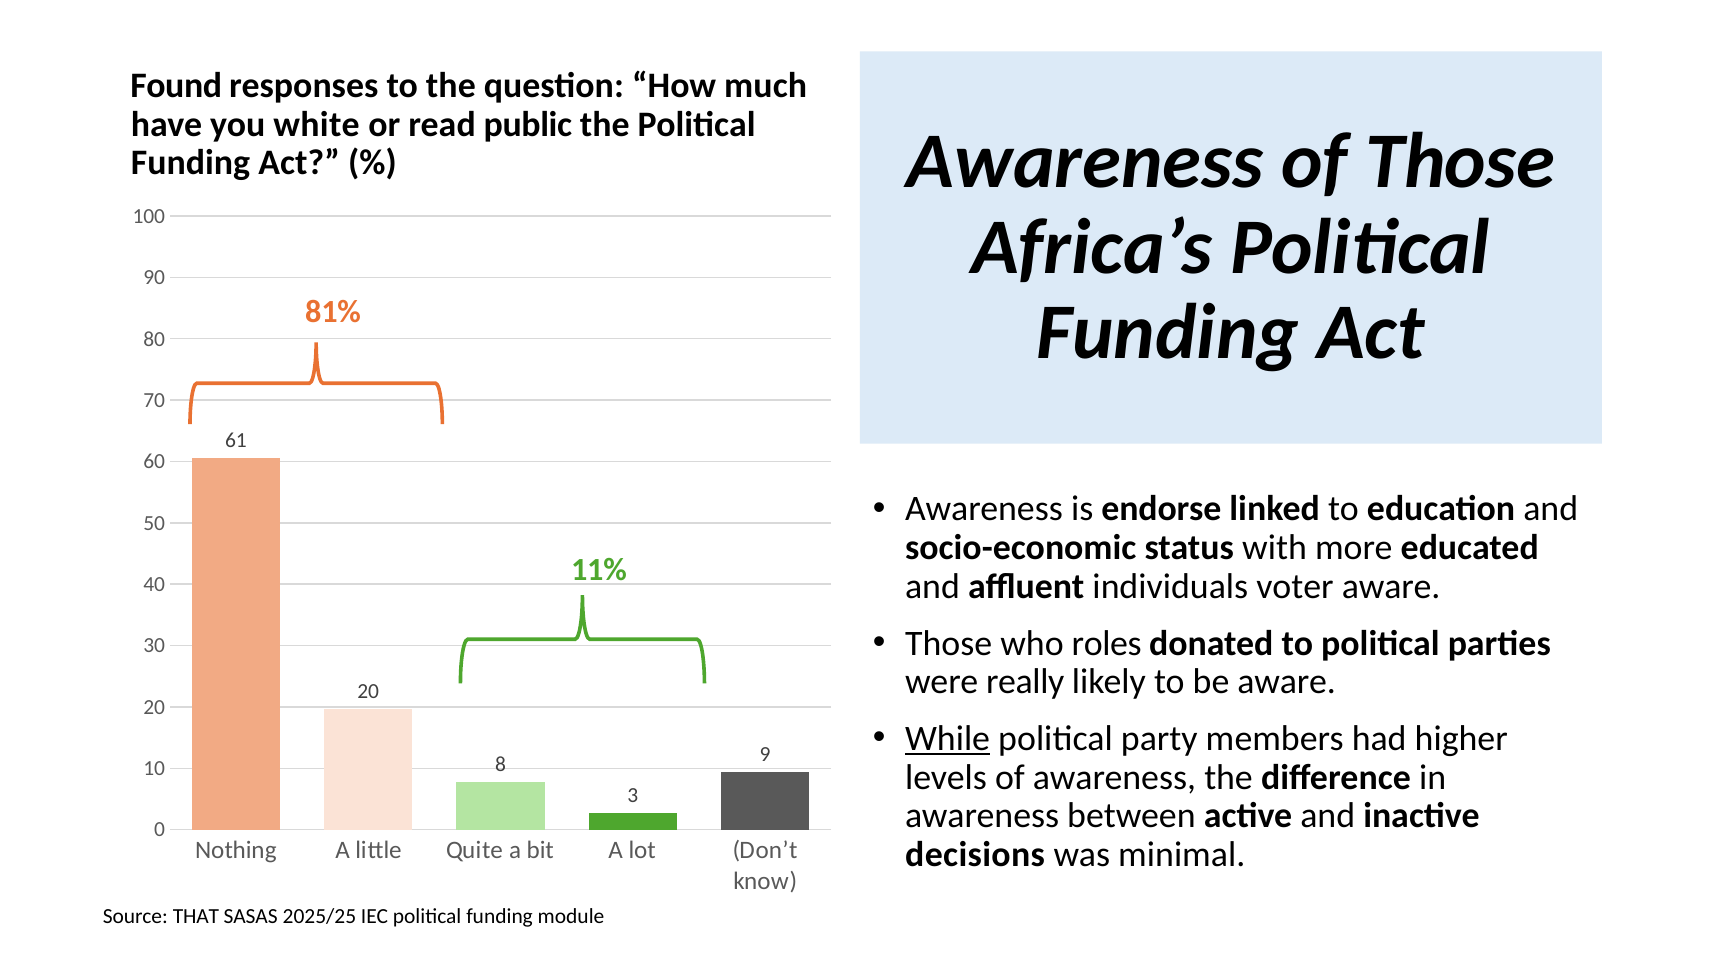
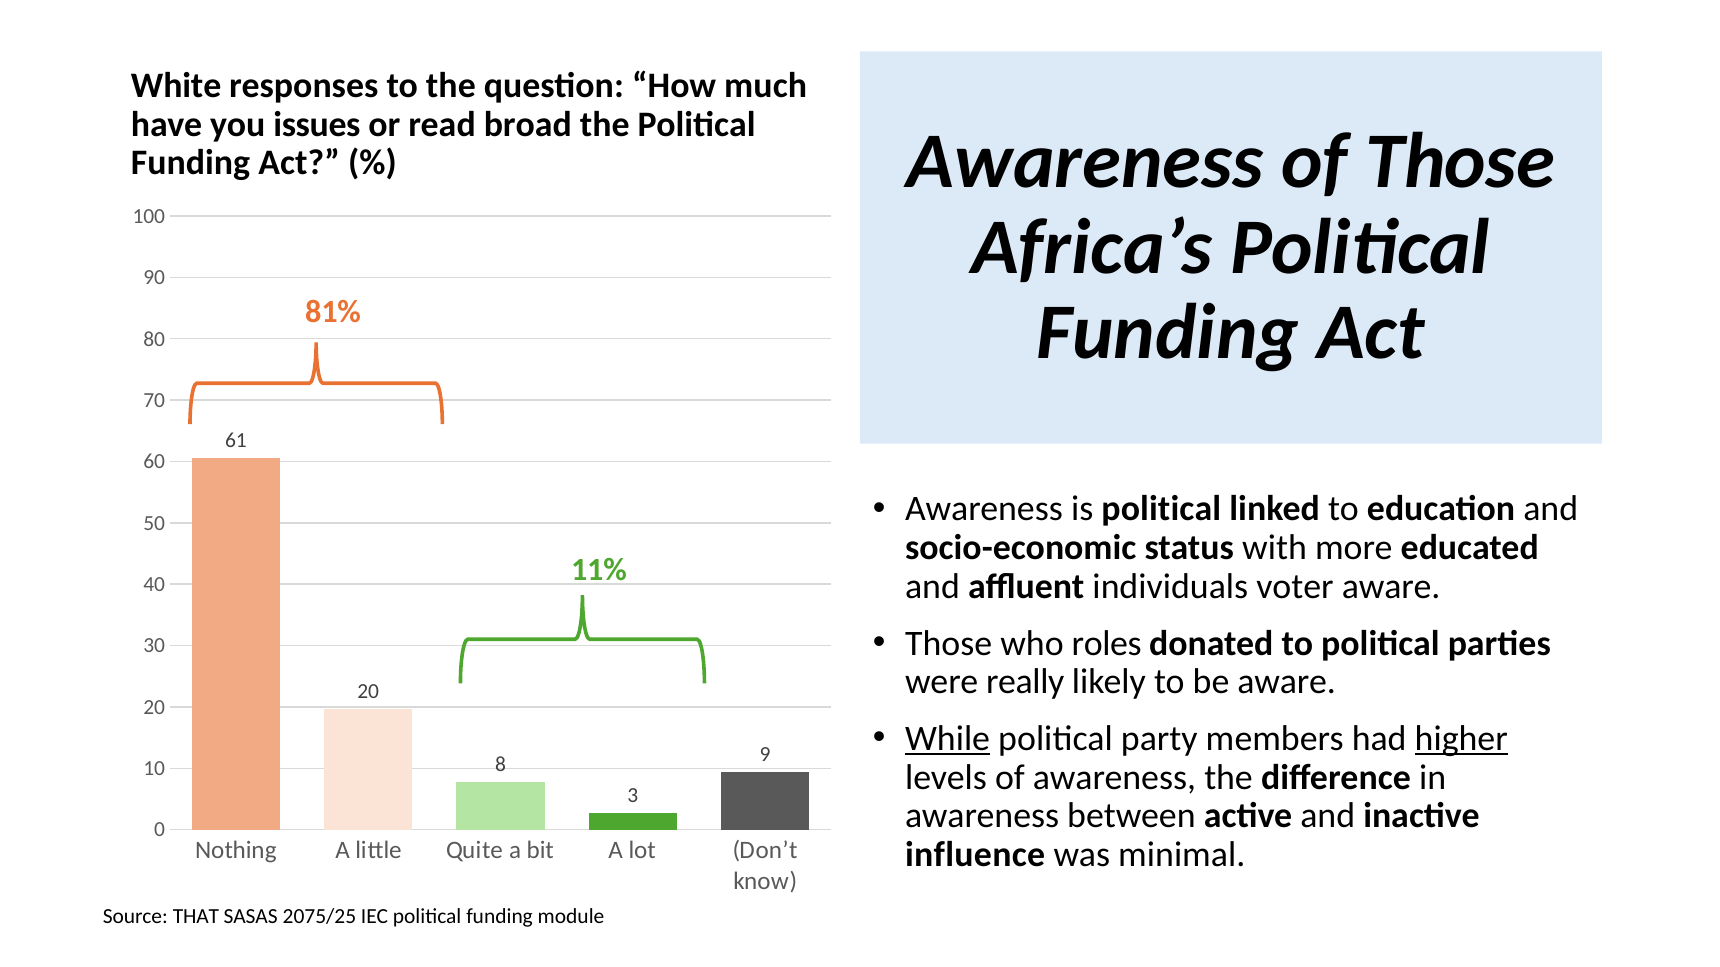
Found: Found -> White
white: white -> issues
public: public -> broad
is endorse: endorse -> political
higher underline: none -> present
decisions: decisions -> influence
2025/25: 2025/25 -> 2075/25
